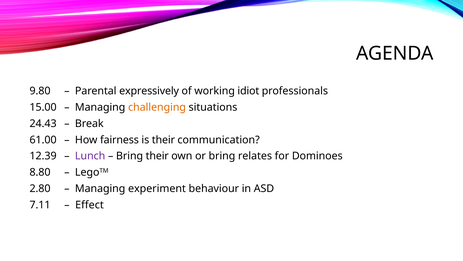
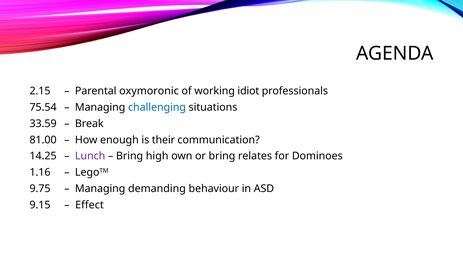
9.80: 9.80 -> 2.15
expressively: expressively -> oxymoronic
15.00: 15.00 -> 75.54
challenging colour: orange -> blue
24.43: 24.43 -> 33.59
61.00: 61.00 -> 81.00
fairness: fairness -> enough
12.39: 12.39 -> 14.25
Bring their: their -> high
8.80: 8.80 -> 1.16
2.80: 2.80 -> 9.75
experiment: experiment -> demanding
7.11: 7.11 -> 9.15
